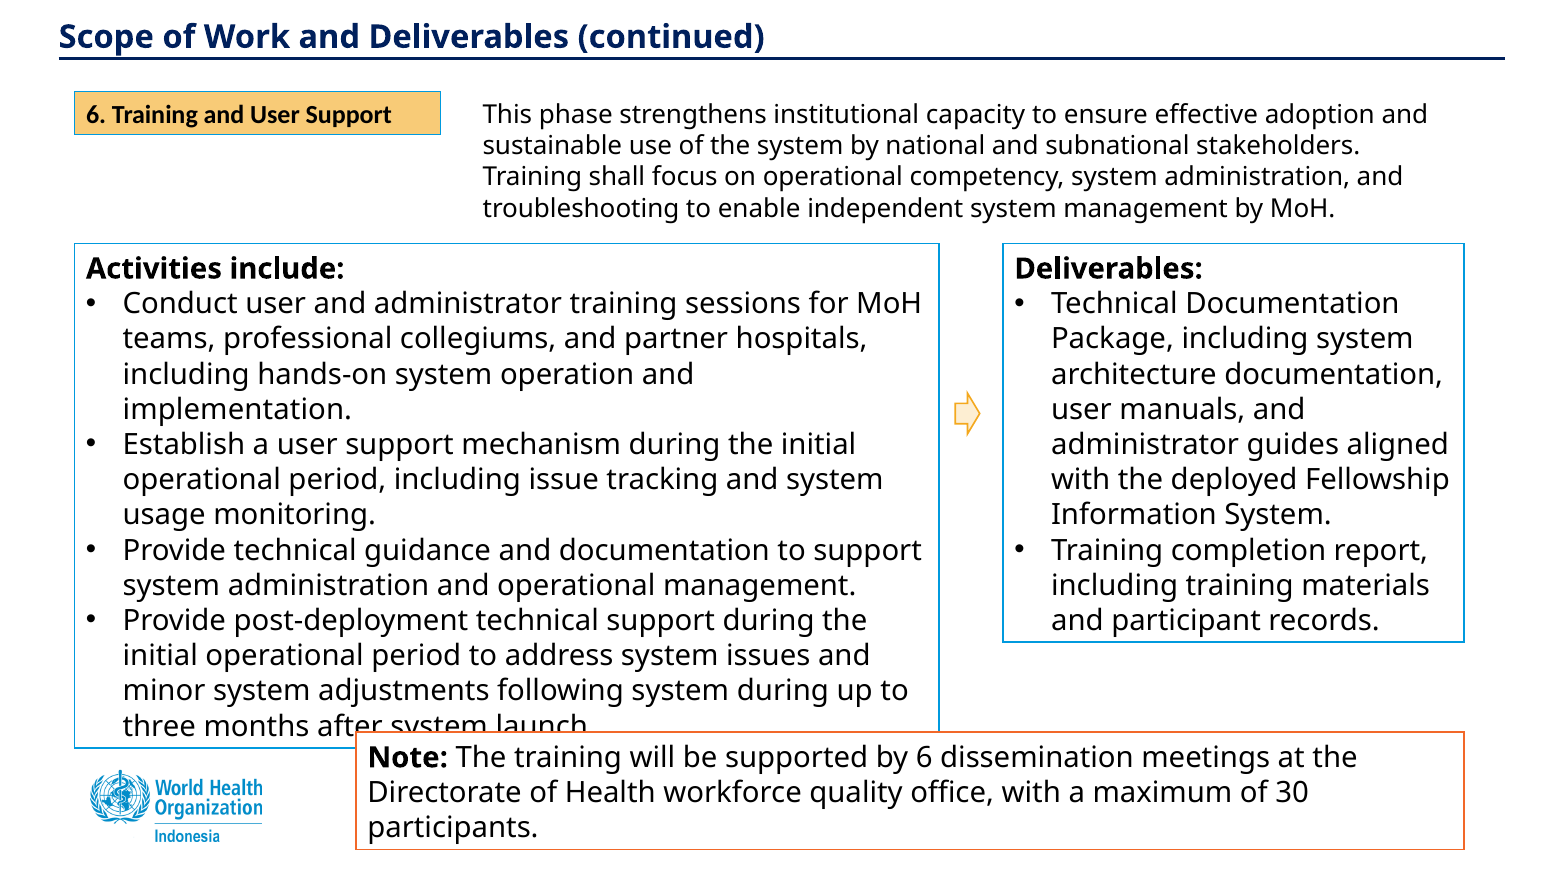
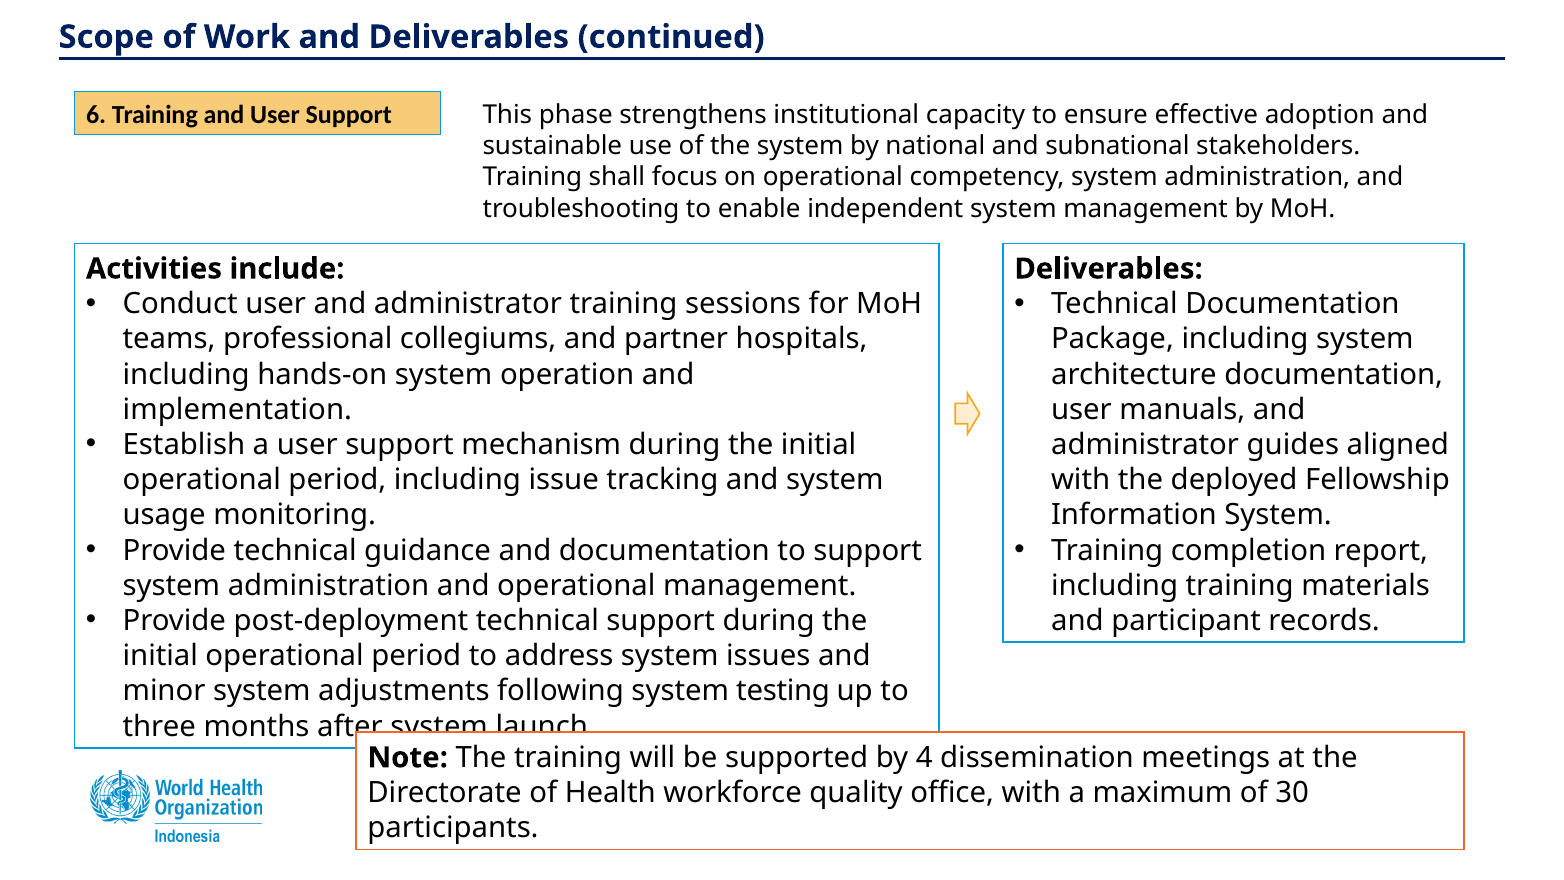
system during: during -> testing
by 6: 6 -> 4
